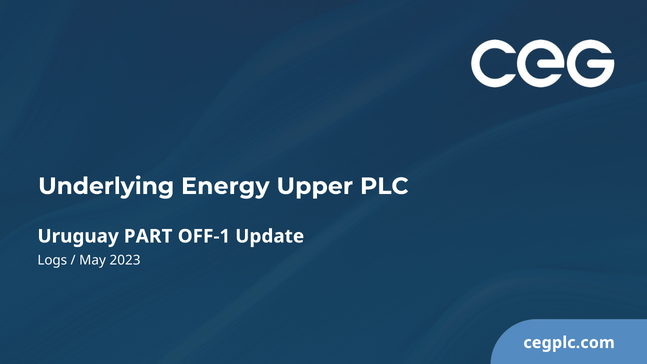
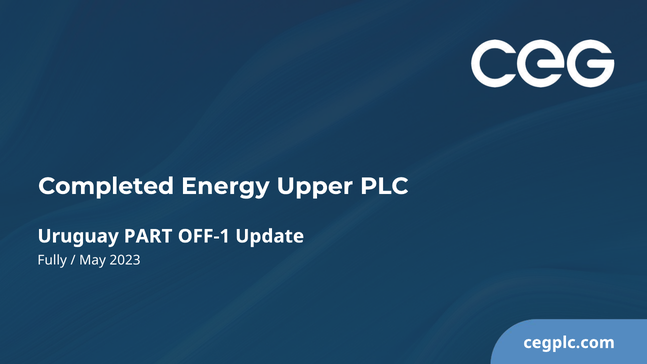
Underlying: Underlying -> Completed
Logs: Logs -> Fully
